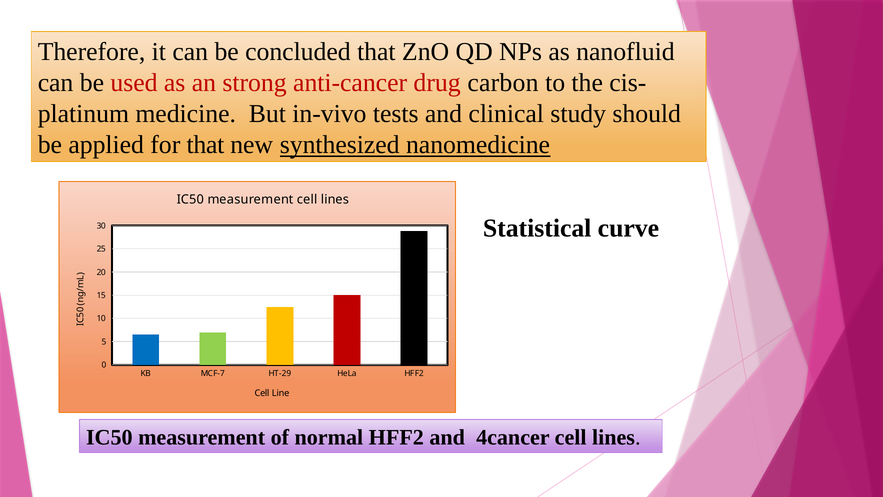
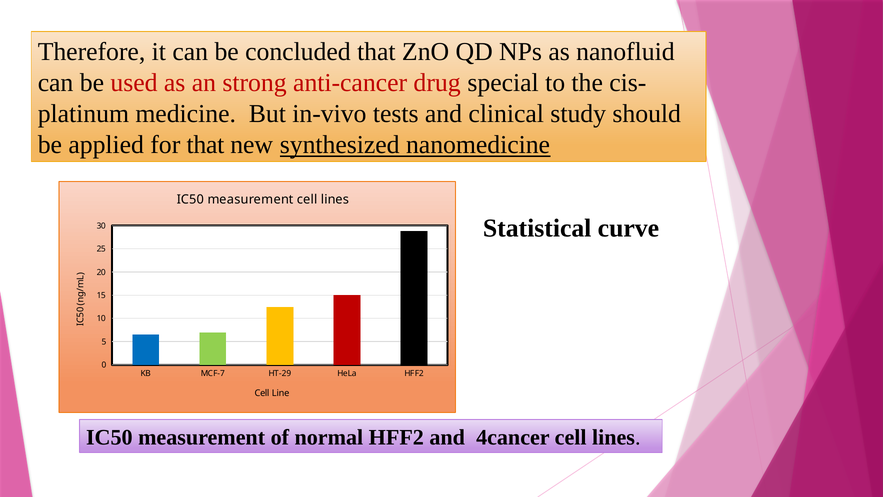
carbon: carbon -> special
